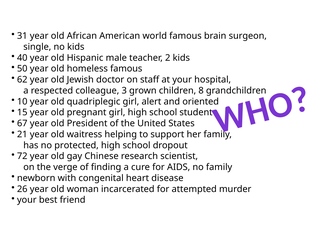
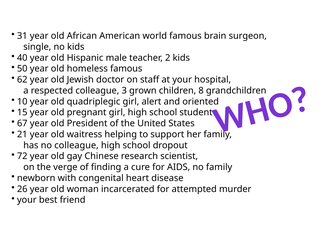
no protected: protected -> colleague
